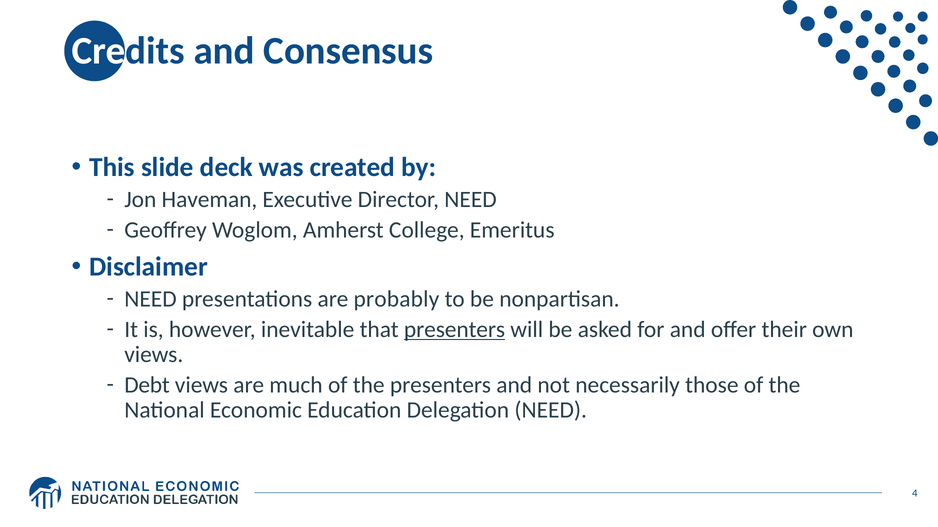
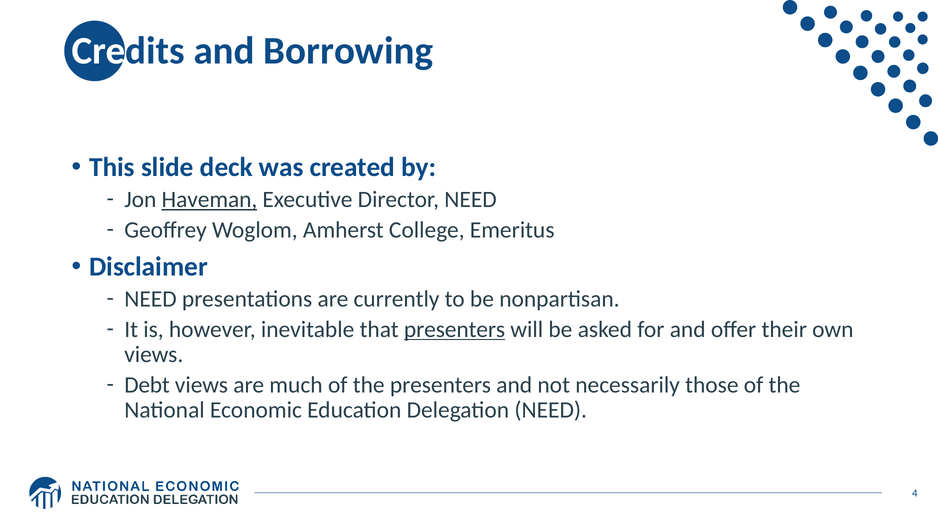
Consensus: Consensus -> Borrowing
Haveman underline: none -> present
probably: probably -> currently
